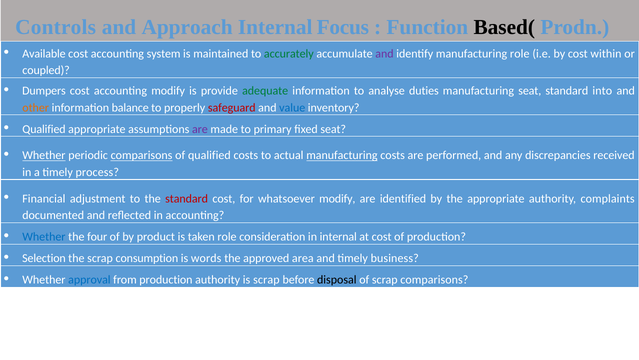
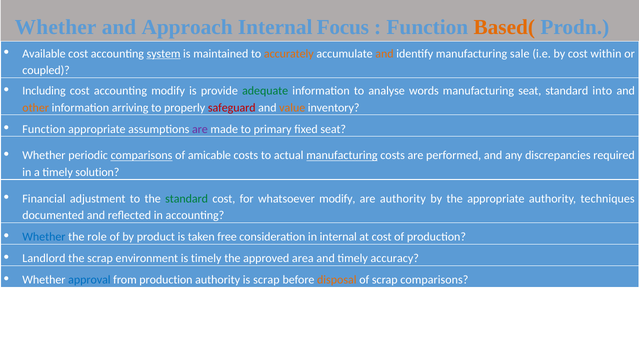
Controls at (56, 27): Controls -> Whether
Based( colour: black -> orange
system underline: none -> present
accurately colour: green -> orange
and at (384, 54) colour: purple -> orange
manufacturing role: role -> sale
Dumpers: Dumpers -> Including
duties: duties -> words
balance: balance -> arriving
value colour: blue -> orange
Qualified at (44, 129): Qualified -> Function
Whether at (44, 155) underline: present -> none
of qualified: qualified -> amicable
received: received -> required
process: process -> solution
standard at (187, 198) colour: red -> green
are identified: identified -> authority
complaints: complaints -> techniques
four: four -> role
taken role: role -> free
Selection: Selection -> Landlord
consumption: consumption -> environment
is words: words -> timely
business: business -> accuracy
disposal colour: black -> orange
